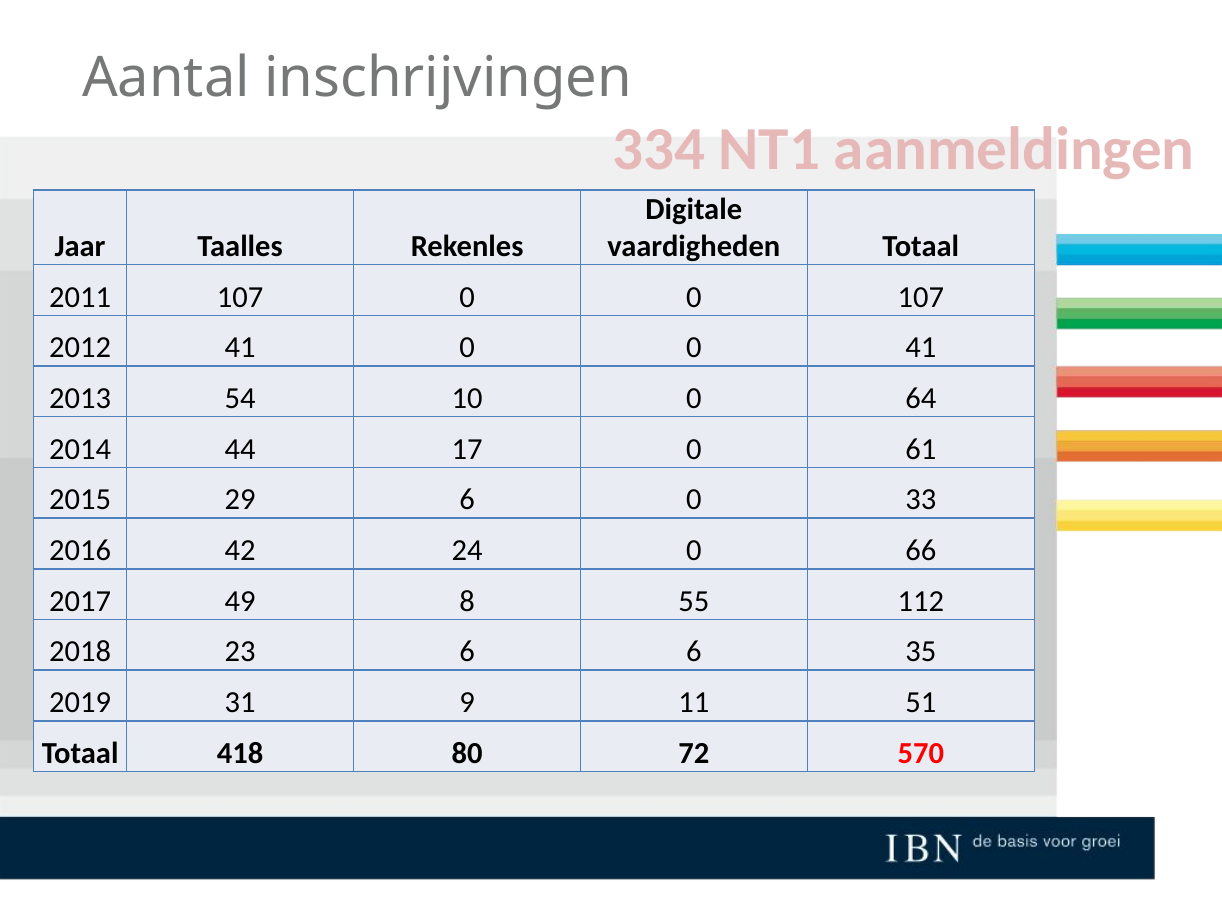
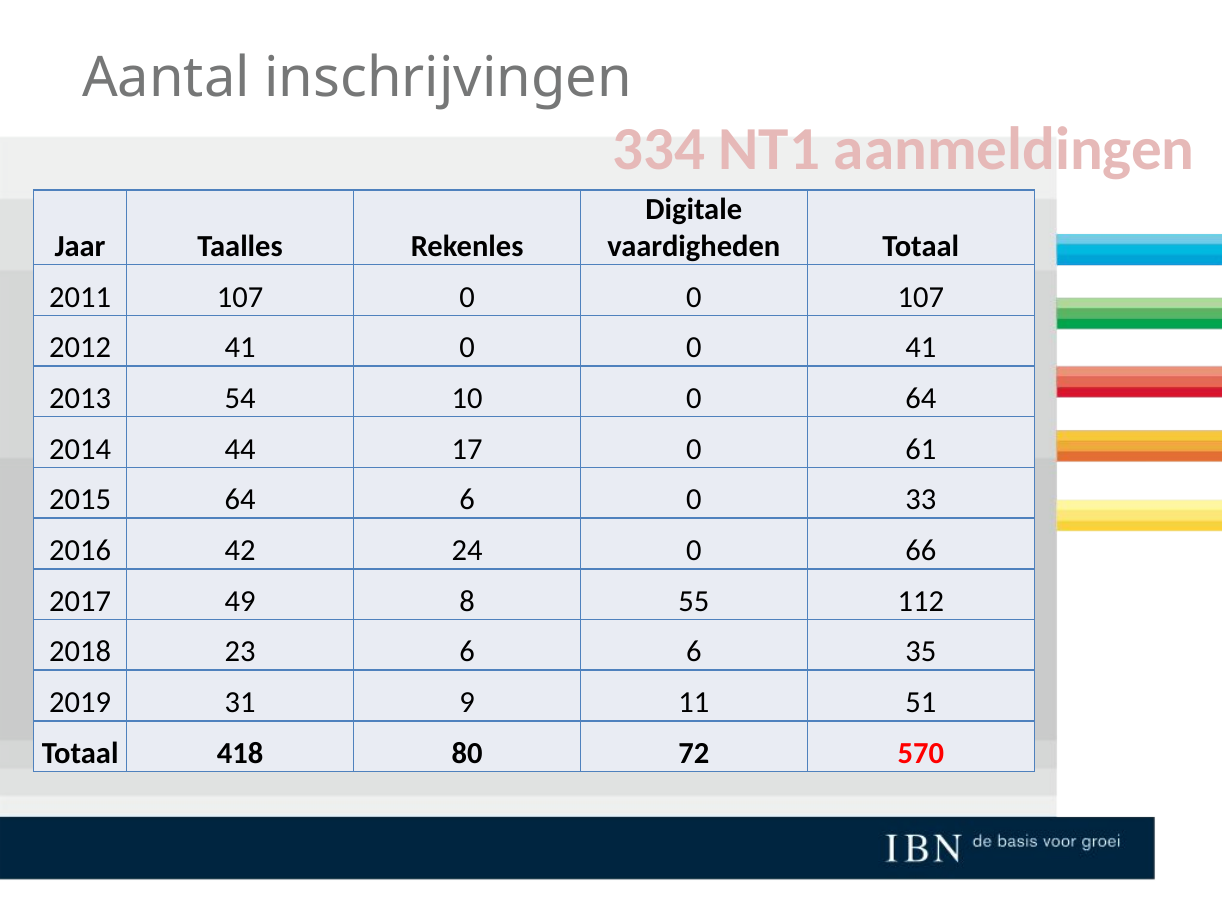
2015 29: 29 -> 64
